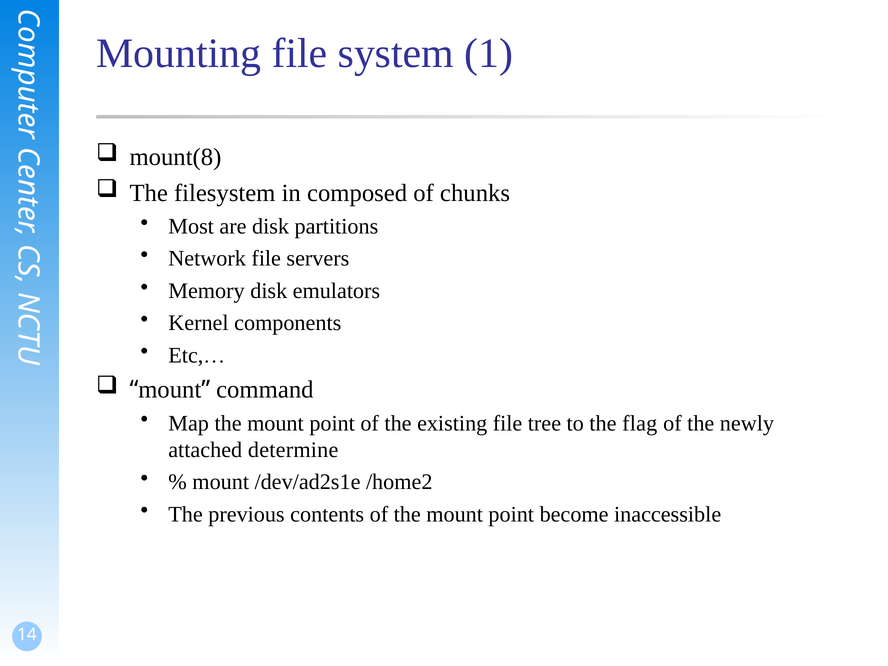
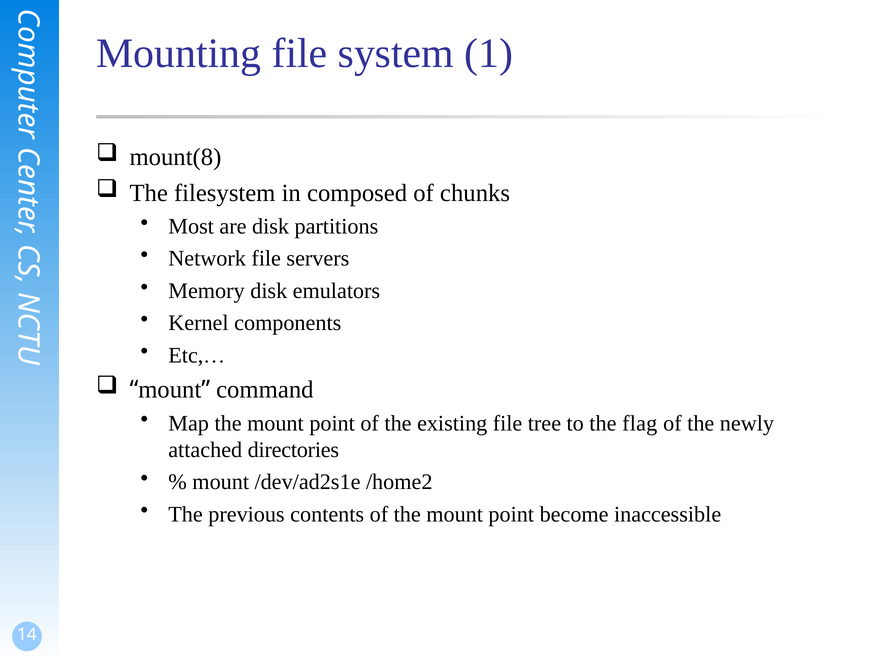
determine: determine -> directories
